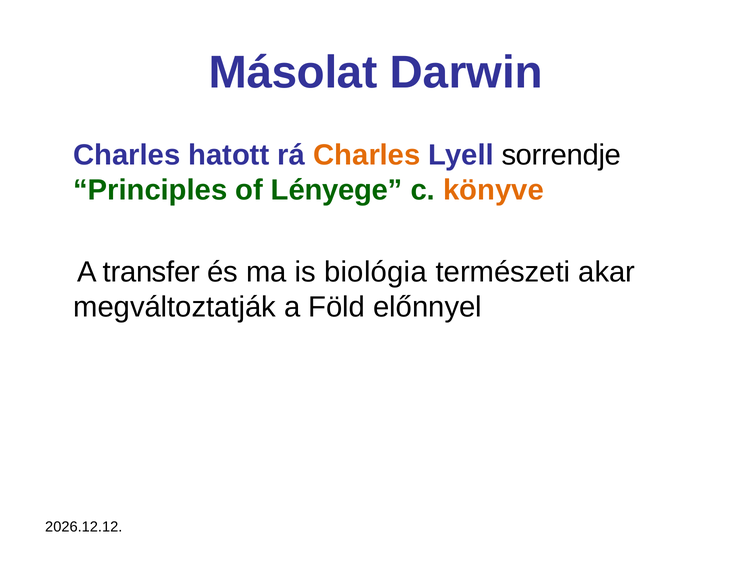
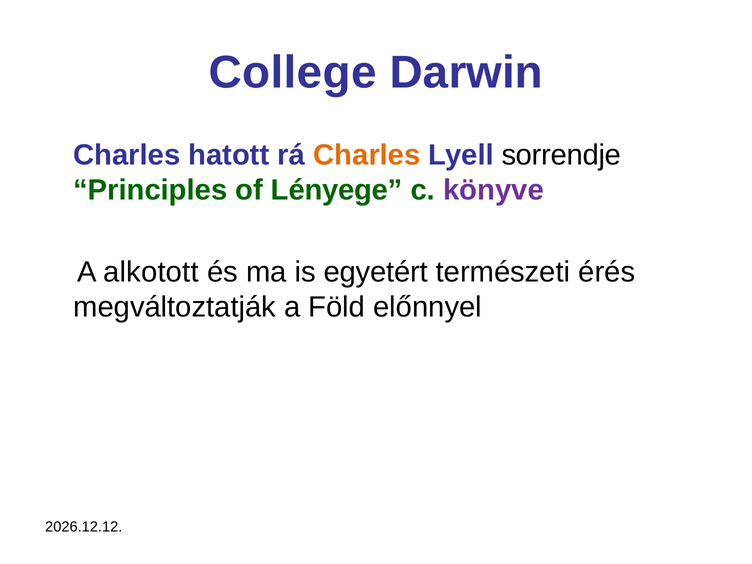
Másolat: Másolat -> College
könyve colour: orange -> purple
transfer: transfer -> alkotott
biológia: biológia -> egyetért
akar: akar -> érés
